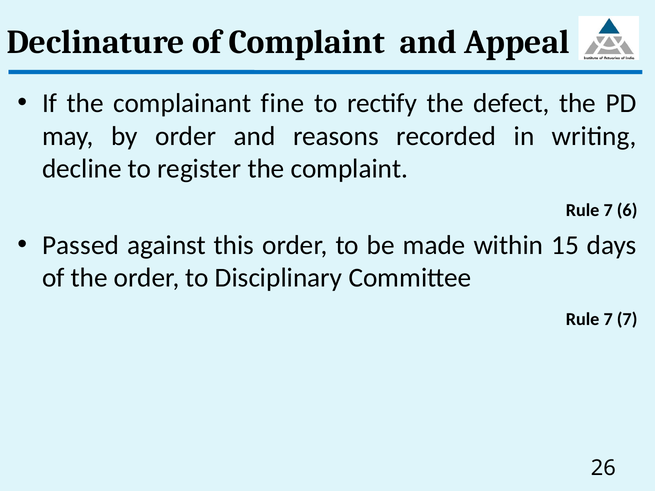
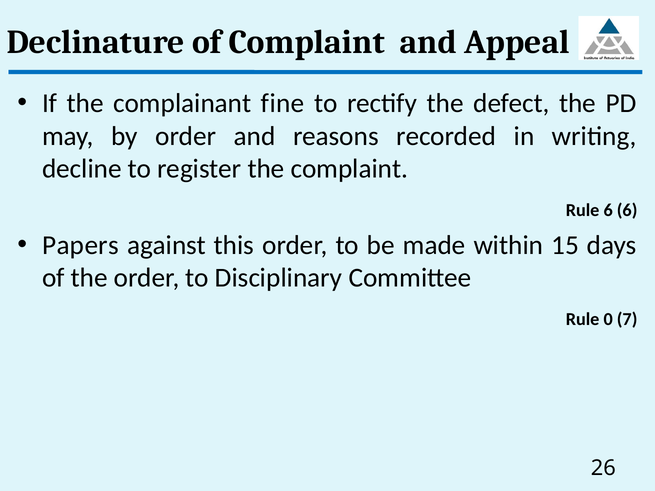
7 at (608, 210): 7 -> 6
Passed: Passed -> Papers
7 at (608, 319): 7 -> 0
